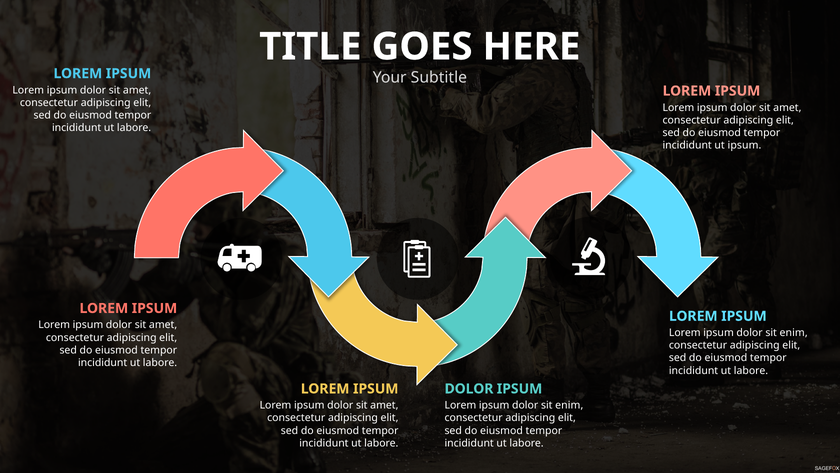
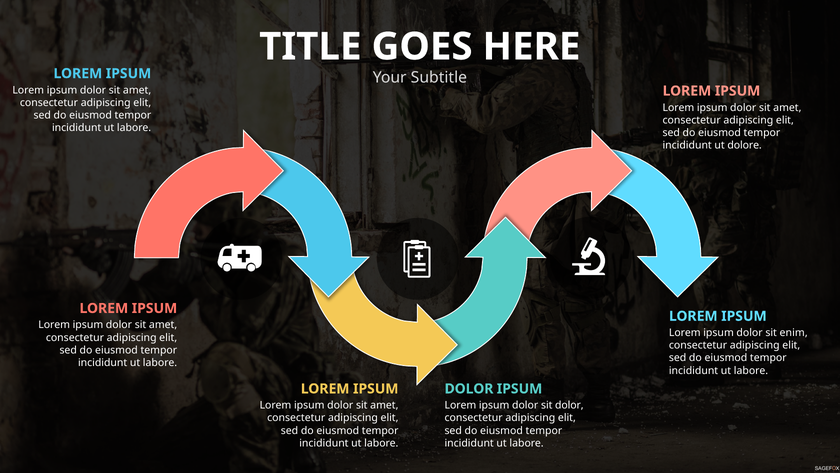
ut ipsum: ipsum -> dolore
enim at (569, 405): enim -> dolor
